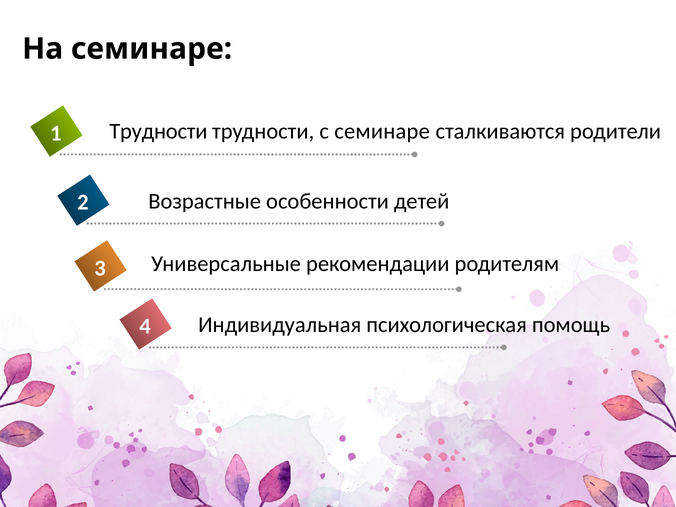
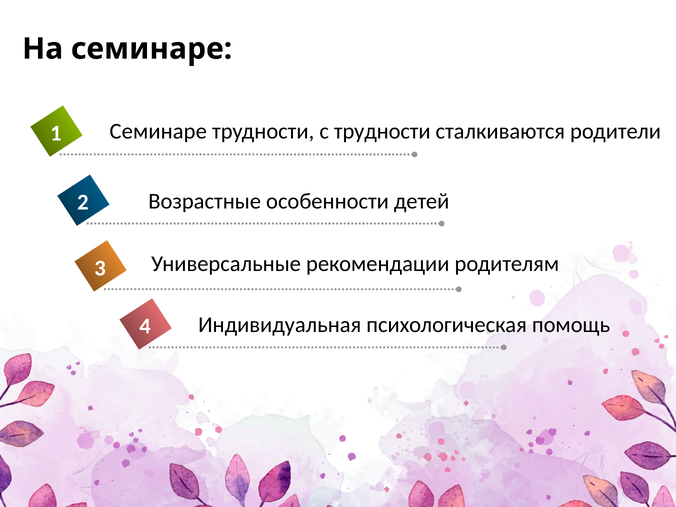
Трудности at (158, 131): Трудности -> Семинаре
с семинаре: семинаре -> трудности
